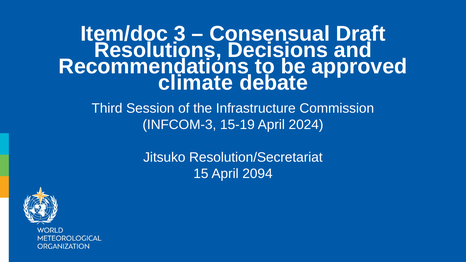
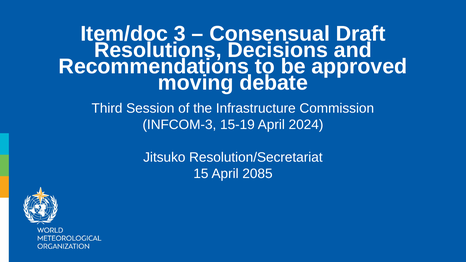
climate: climate -> moving
2094: 2094 -> 2085
